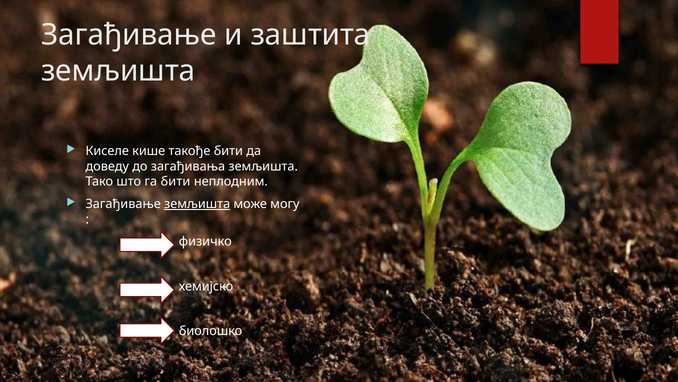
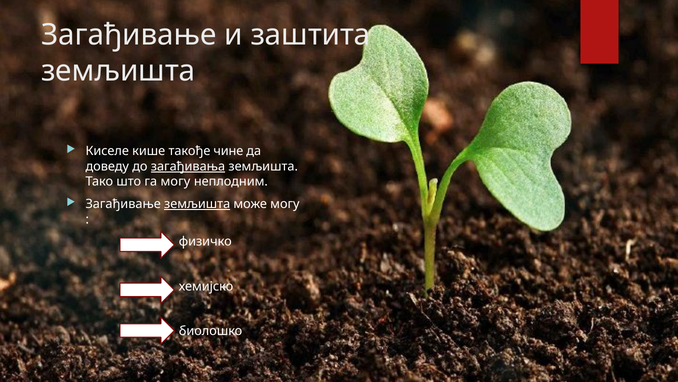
такође бити: бити -> чине
загађивања underline: none -> present
га бити: бити -> могу
